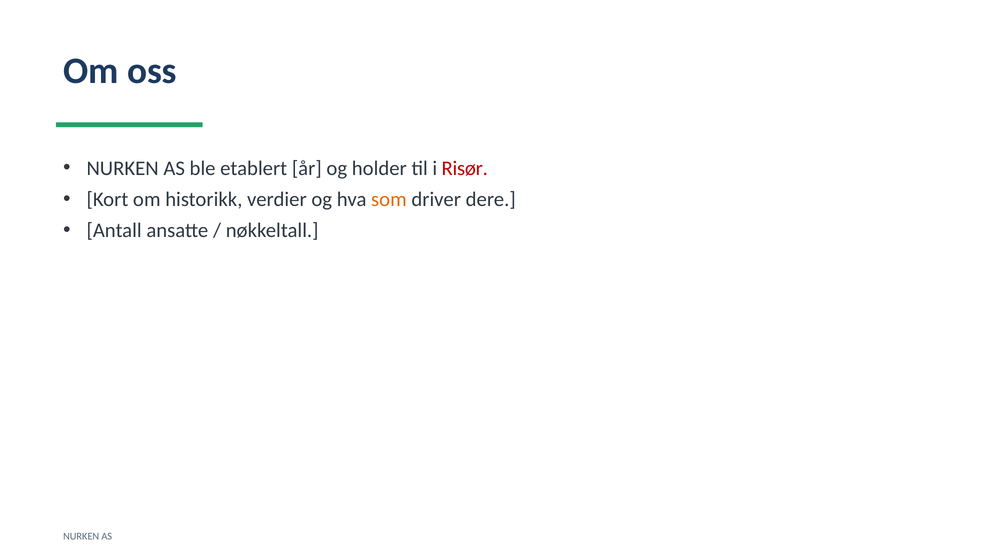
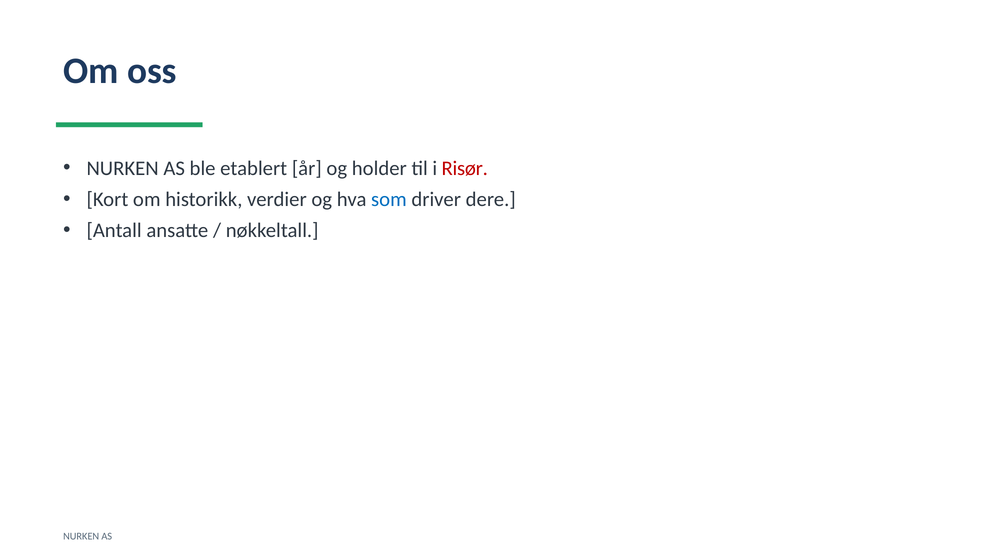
som colour: orange -> blue
